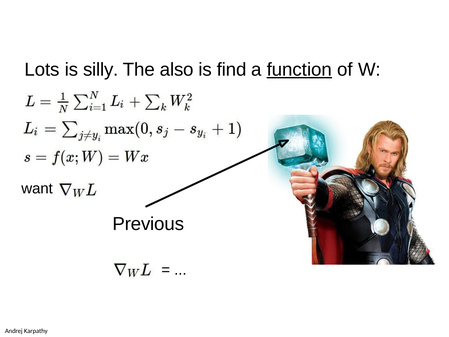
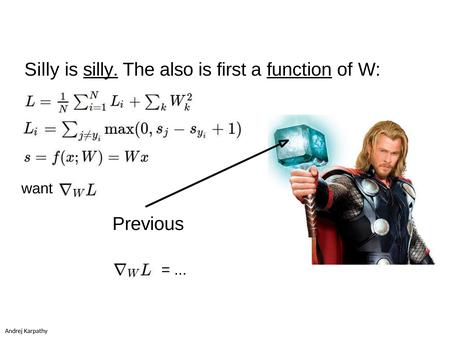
Lots at (42, 70): Lots -> Silly
silly at (101, 70) underline: none -> present
find: find -> first
